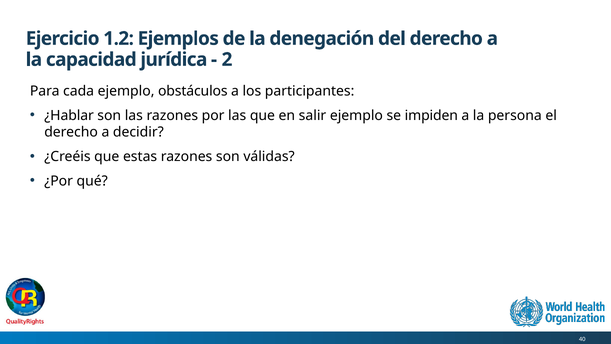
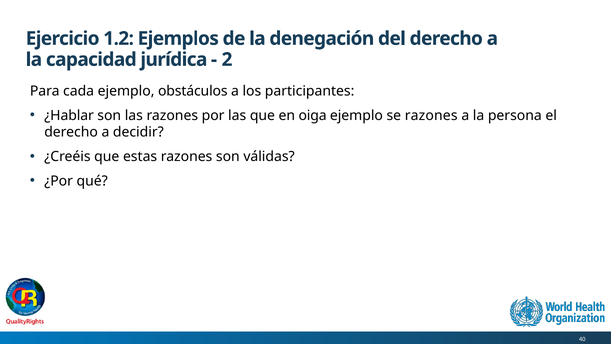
salir: salir -> oiga
se impiden: impiden -> razones
